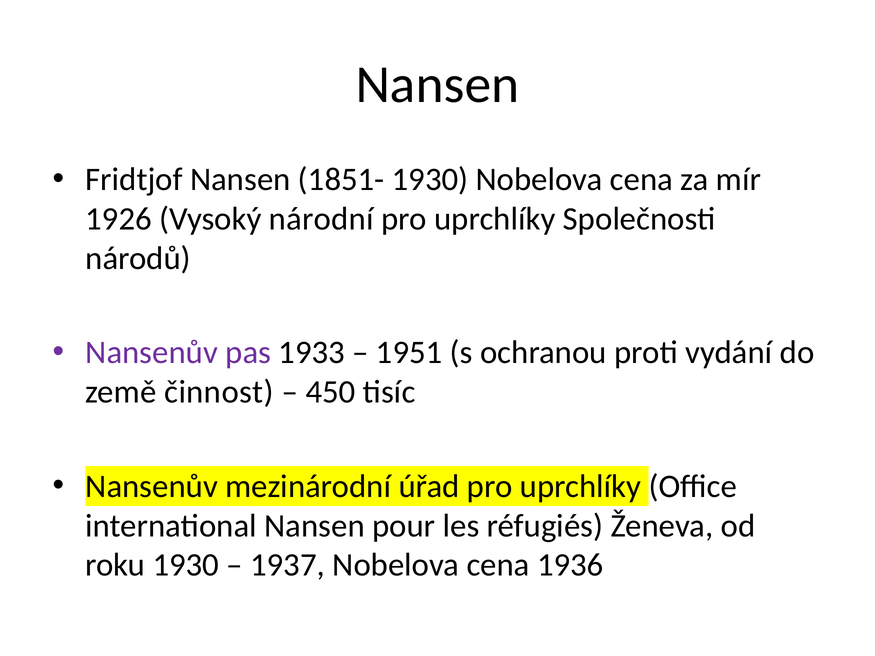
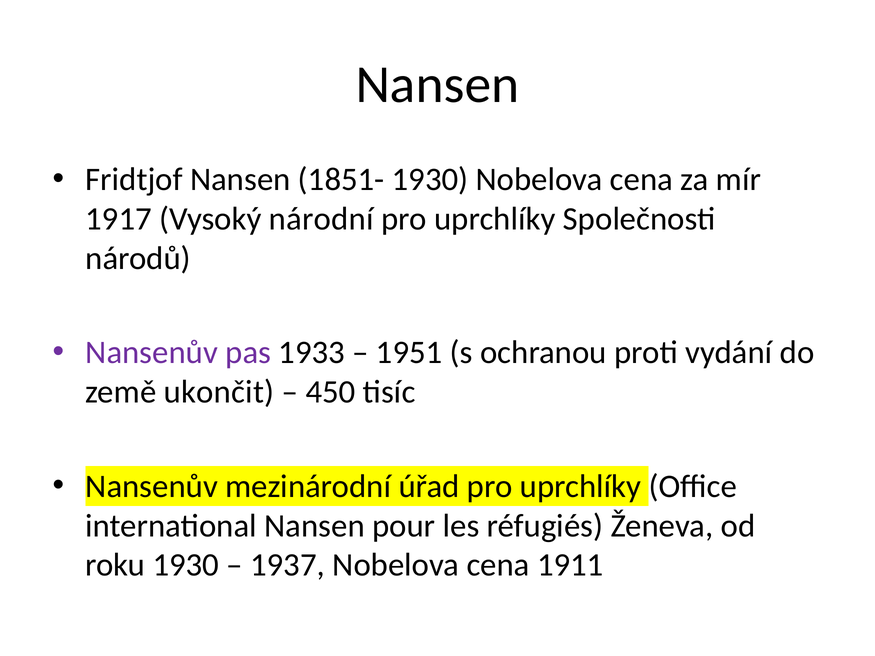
1926: 1926 -> 1917
činnost: činnost -> ukončit
1936: 1936 -> 1911
